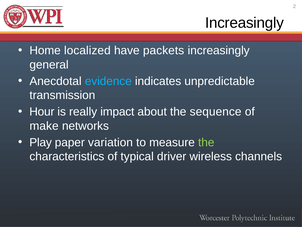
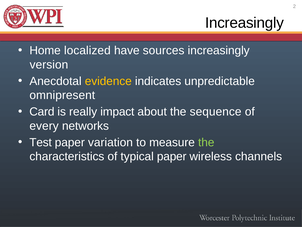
packets: packets -> sources
general: general -> version
evidence colour: light blue -> yellow
transmission: transmission -> omnipresent
Hour: Hour -> Card
make: make -> every
Play: Play -> Test
typical driver: driver -> paper
